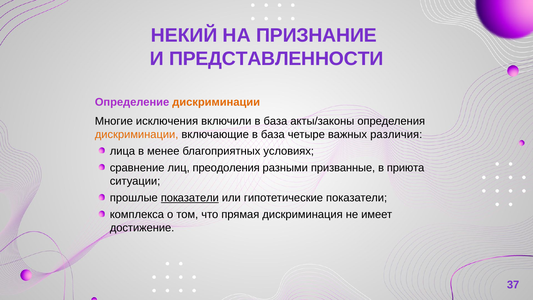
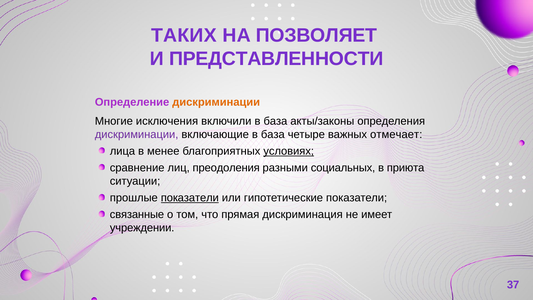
НЕКИЙ: НЕКИЙ -> ТАКИХ
ПРИЗНАНИЕ: ПРИЗНАНИЕ -> ПОЗВОЛЯЕТ
дискриминации at (137, 134) colour: orange -> purple
различия: различия -> отмечает
условиях underline: none -> present
призванные: призванные -> социальных
комплекса: комплекса -> связанные
достижение: достижение -> учреждении
